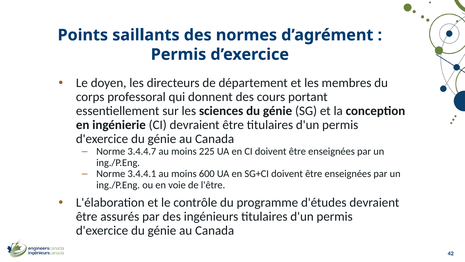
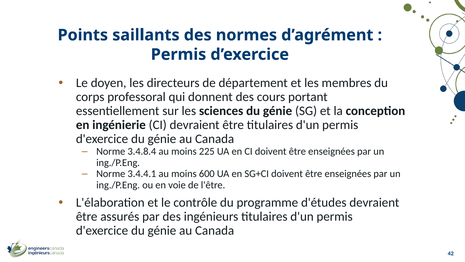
3.4.4.7: 3.4.4.7 -> 3.4.8.4
